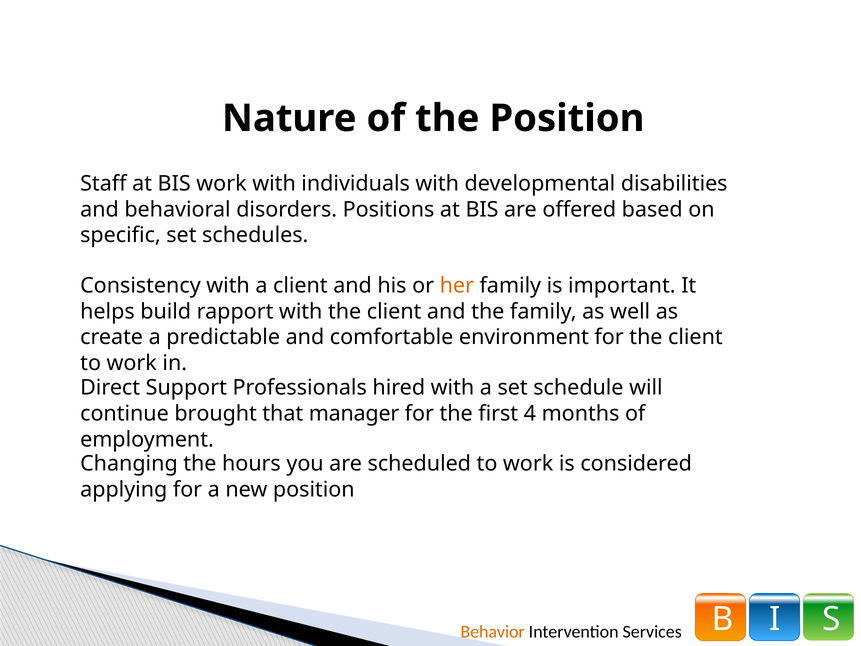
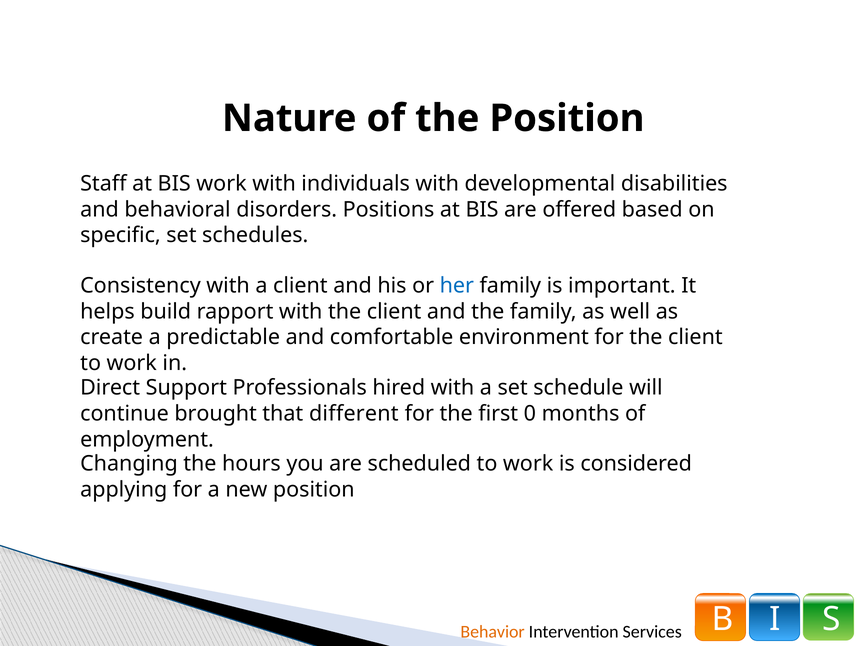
her colour: orange -> blue
manager: manager -> different
4: 4 -> 0
